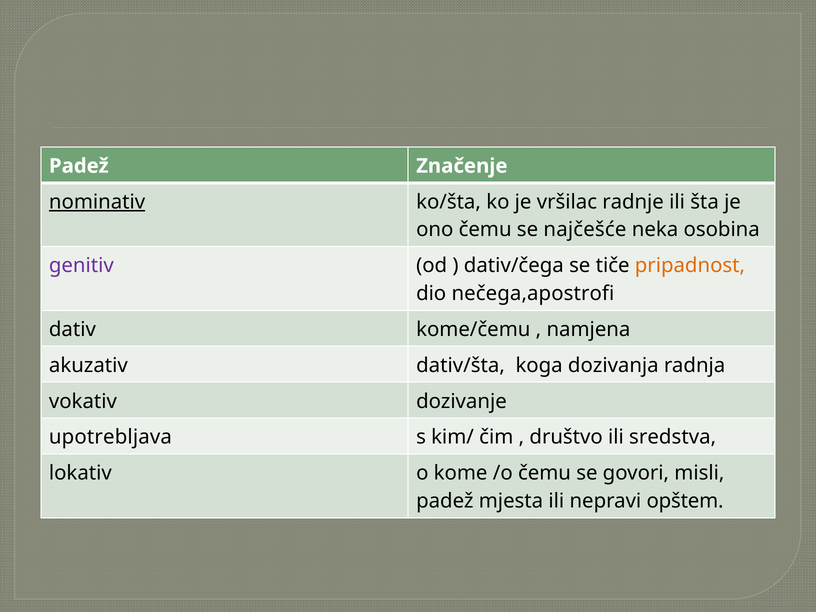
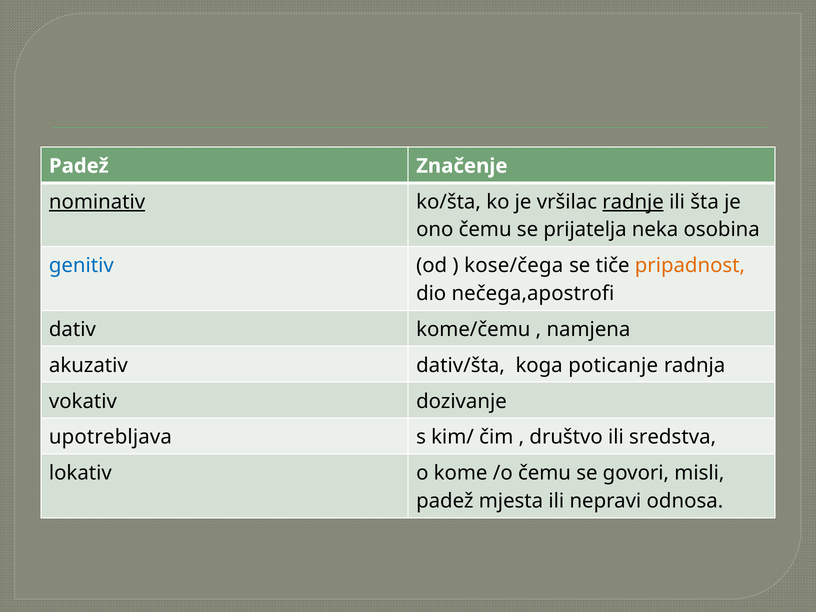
radnje underline: none -> present
najčešće: najčešće -> prijatelja
genitiv colour: purple -> blue
dativ/čega: dativ/čega -> kose/čega
dozivanja: dozivanja -> poticanje
opštem: opštem -> odnosa
